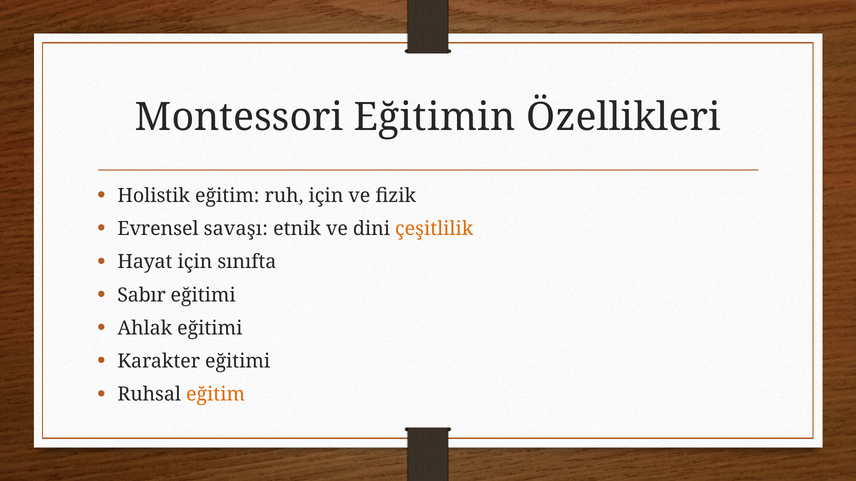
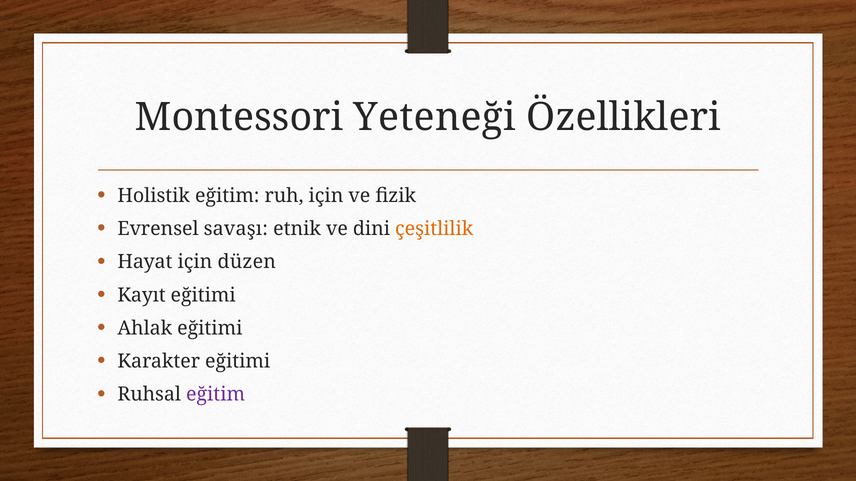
Eğitimin: Eğitimin -> Yeteneği
sınıfta: sınıfta -> düzen
Sabır: Sabır -> Kayıt
eğitim at (216, 395) colour: orange -> purple
